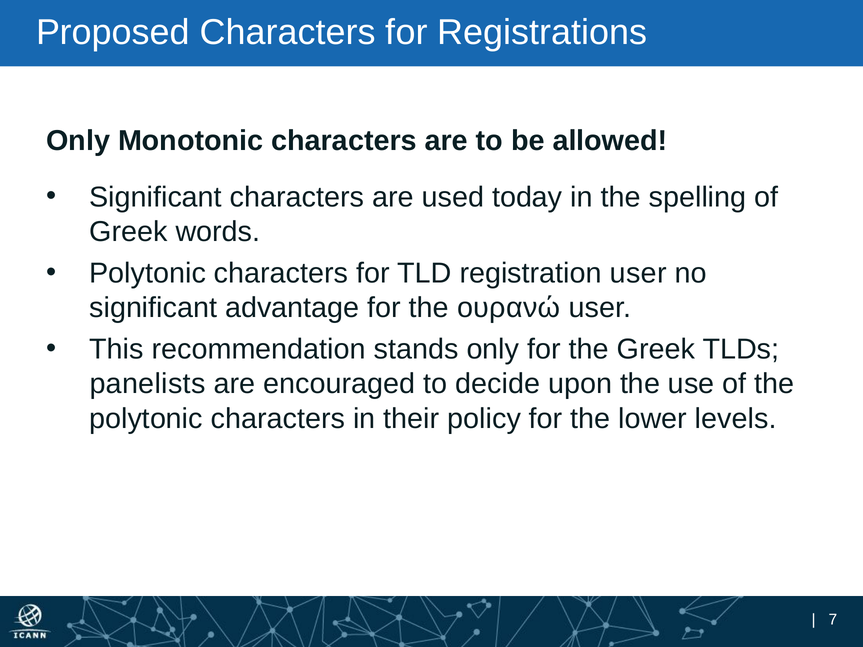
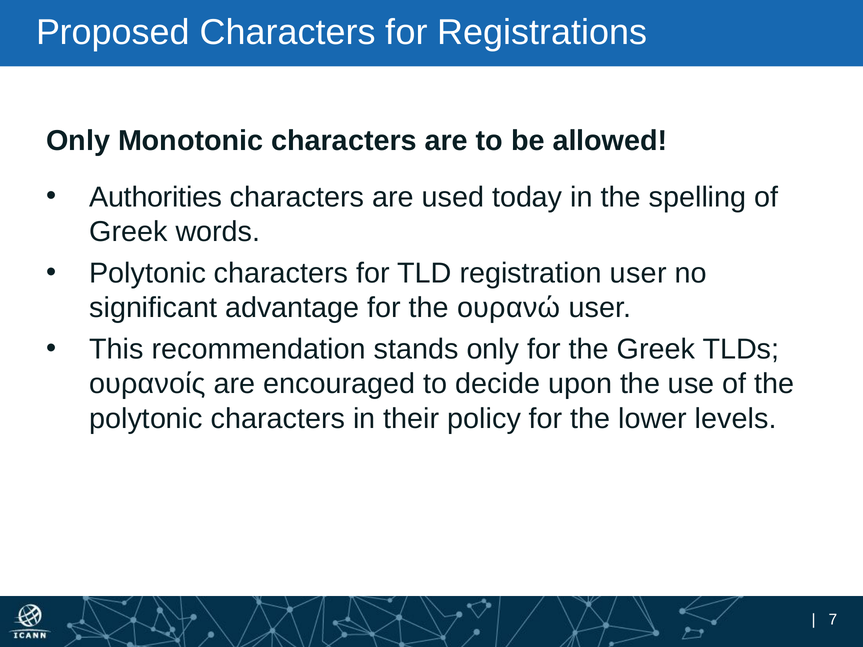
Significant at (156, 197): Significant -> Authorities
panelists: panelists -> ουρανοίς
